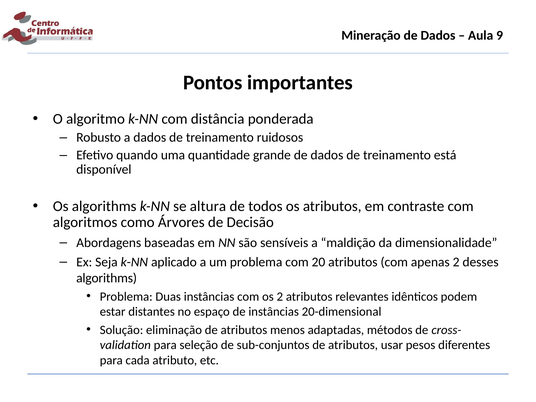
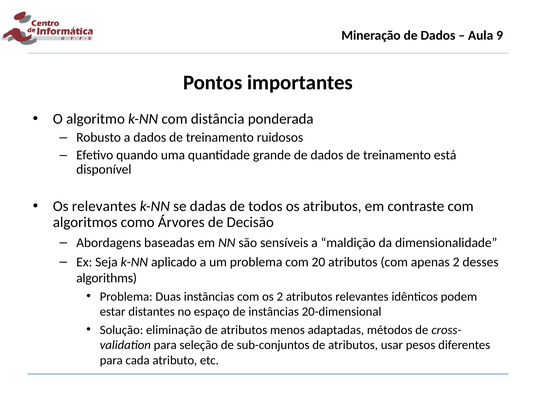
Os algorithms: algorithms -> relevantes
altura: altura -> dadas
